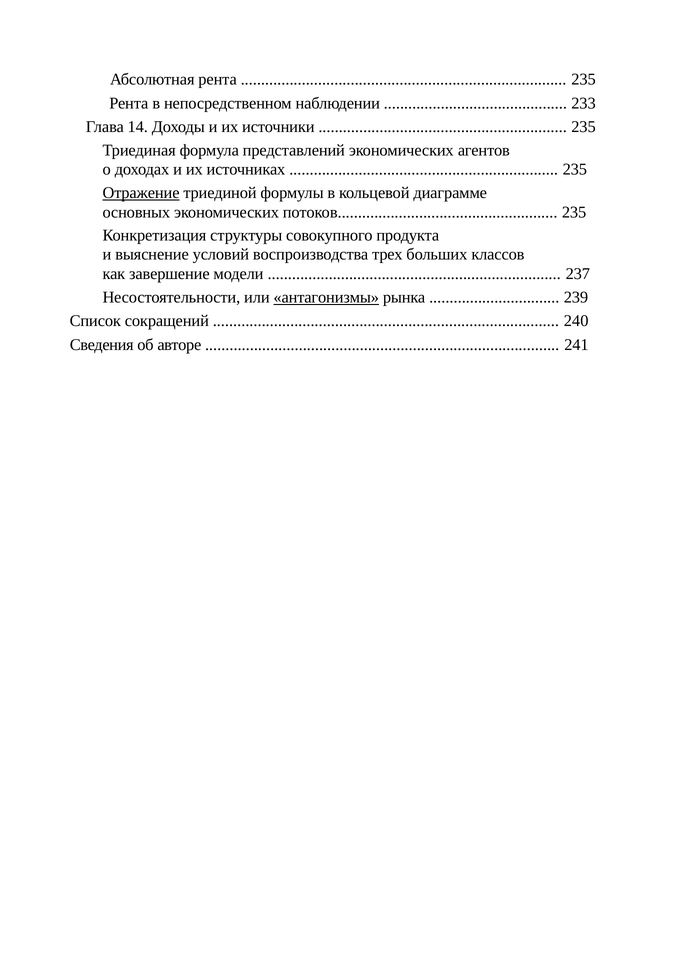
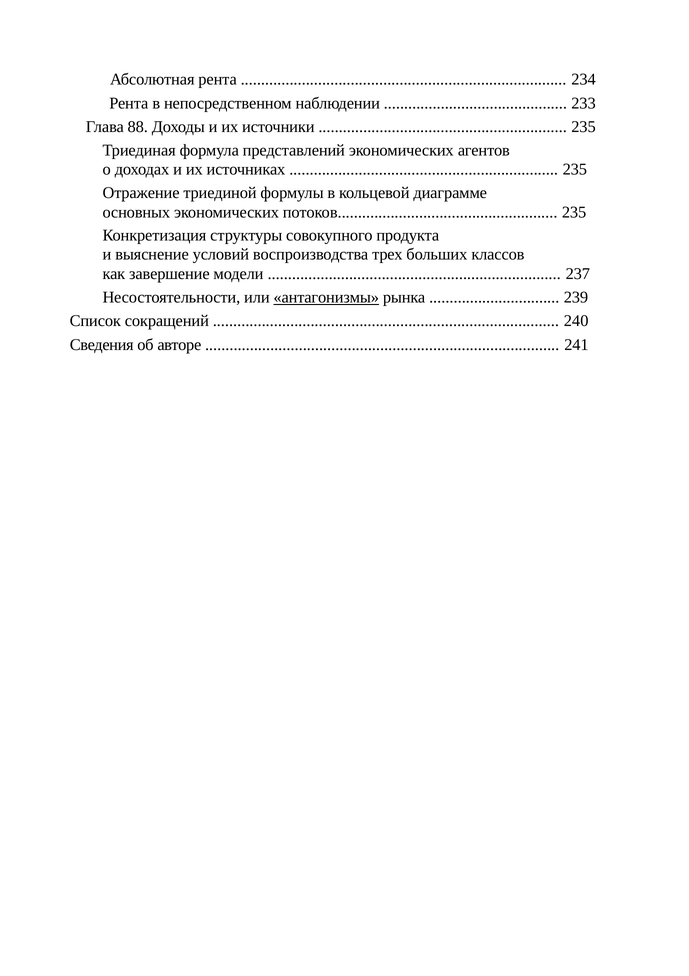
235 at (584, 79): 235 -> 234
14: 14 -> 88
Отражение underline: present -> none
